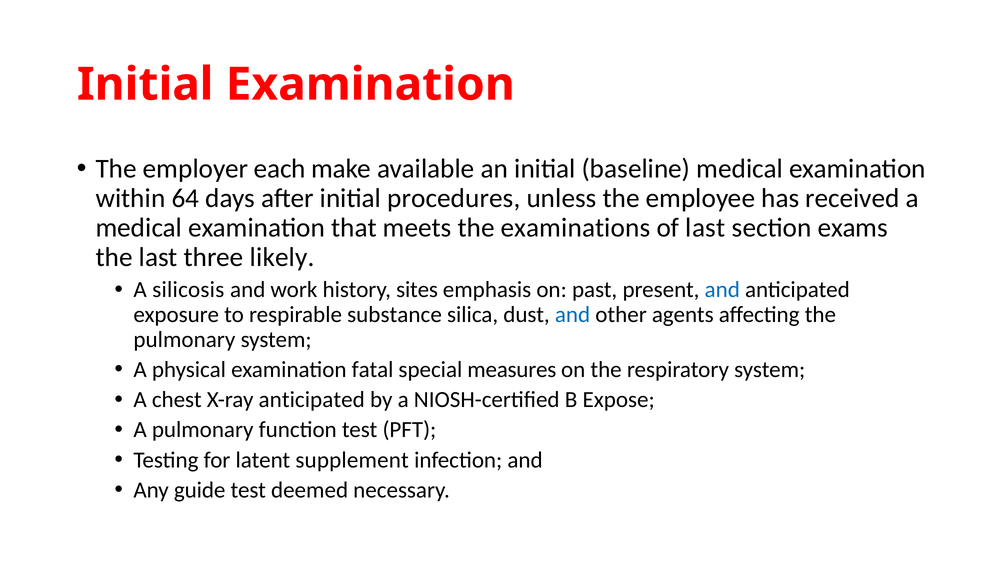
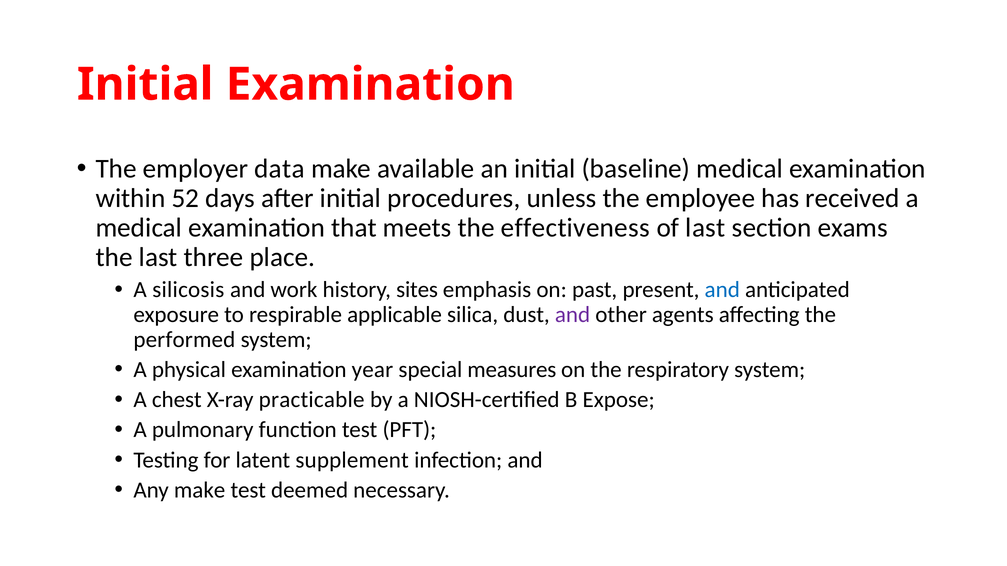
each: each -> data
64: 64 -> 52
examinations: examinations -> effectiveness
likely: likely -> place
substance: substance -> applicable
and at (573, 315) colour: blue -> purple
pulmonary at (184, 340): pulmonary -> performed
fatal: fatal -> year
X-ray anticipated: anticipated -> practicable
Any guide: guide -> make
